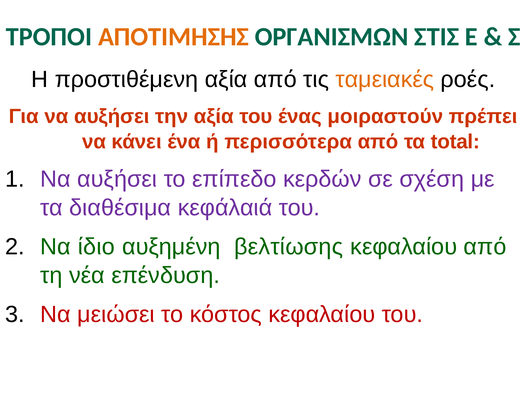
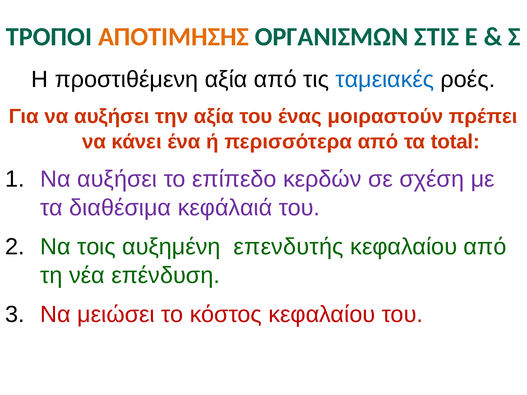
ταμειακές colour: orange -> blue
ίδιο: ίδιο -> τοις
βελτίωσης: βελτίωσης -> επενδυτής
